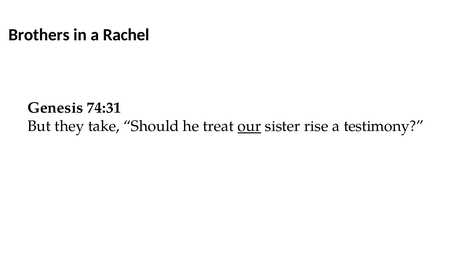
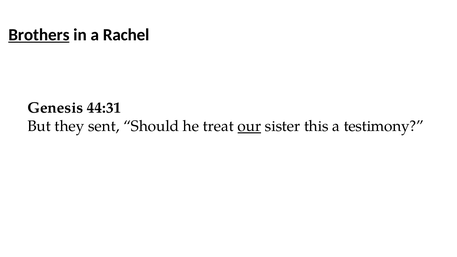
Brothers underline: none -> present
74:31: 74:31 -> 44:31
take: take -> sent
rise: rise -> this
